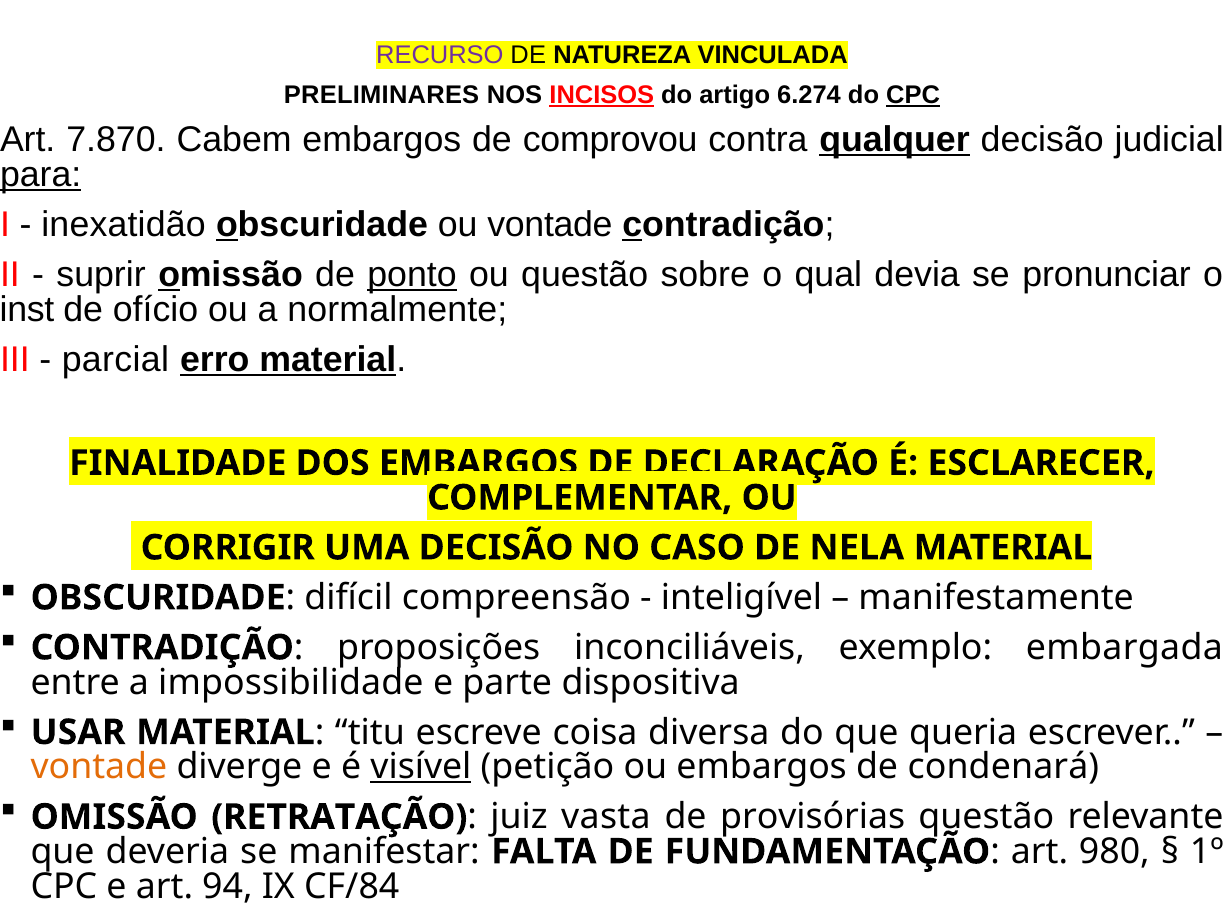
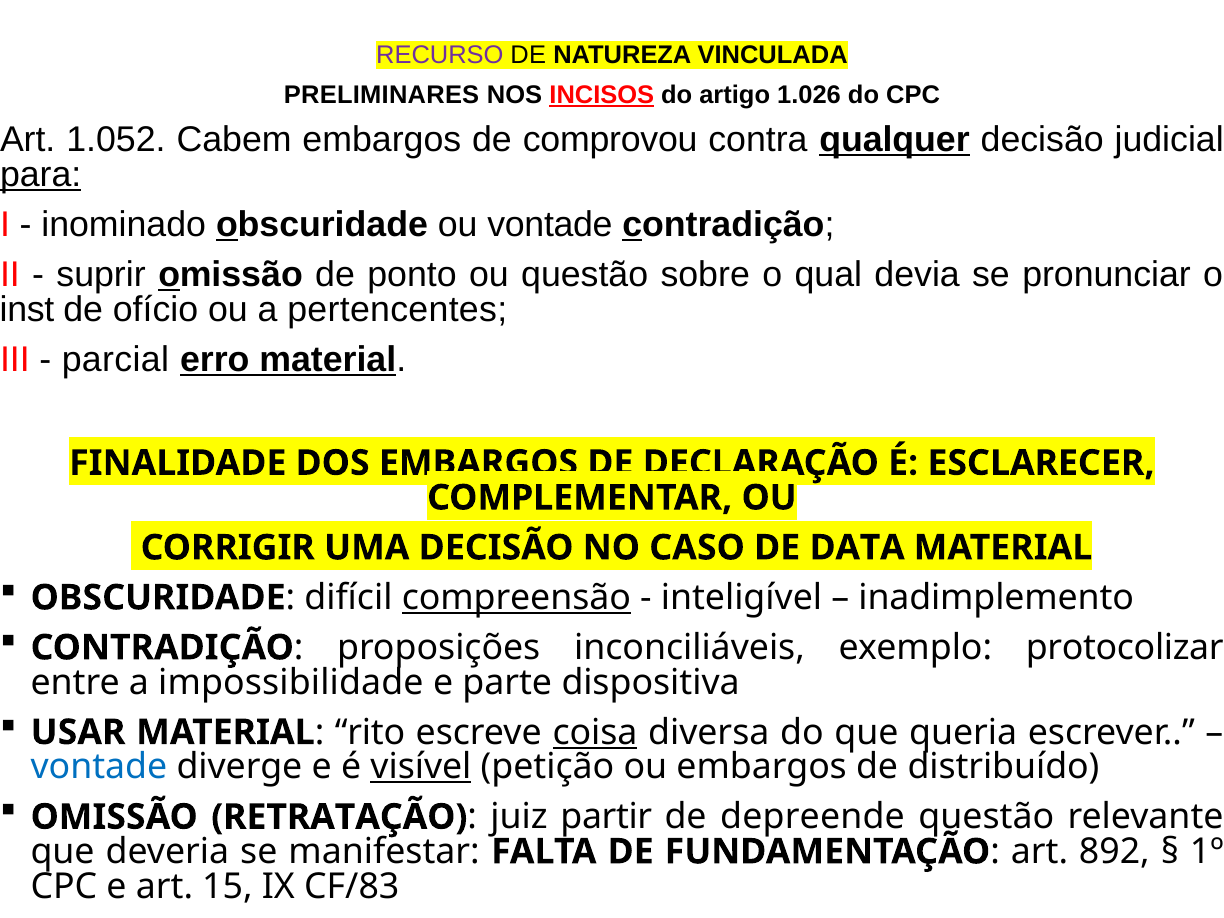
6.274: 6.274 -> 1.026
CPC at (913, 95) underline: present -> none
7.870: 7.870 -> 1.052
inexatidão: inexatidão -> inominado
ponto underline: present -> none
normalmente: normalmente -> pertencentes
NELA: NELA -> DATA
compreensão underline: none -> present
manifestamente: manifestamente -> inadimplemento
embargada: embargada -> protocolizar
titu: titu -> rito
coisa underline: none -> present
vontade at (99, 767) colour: orange -> blue
condenará: condenará -> distribuído
vasta: vasta -> partir
provisórias: provisórias -> depreende
980: 980 -> 892
94: 94 -> 15
CF/84: CF/84 -> CF/83
